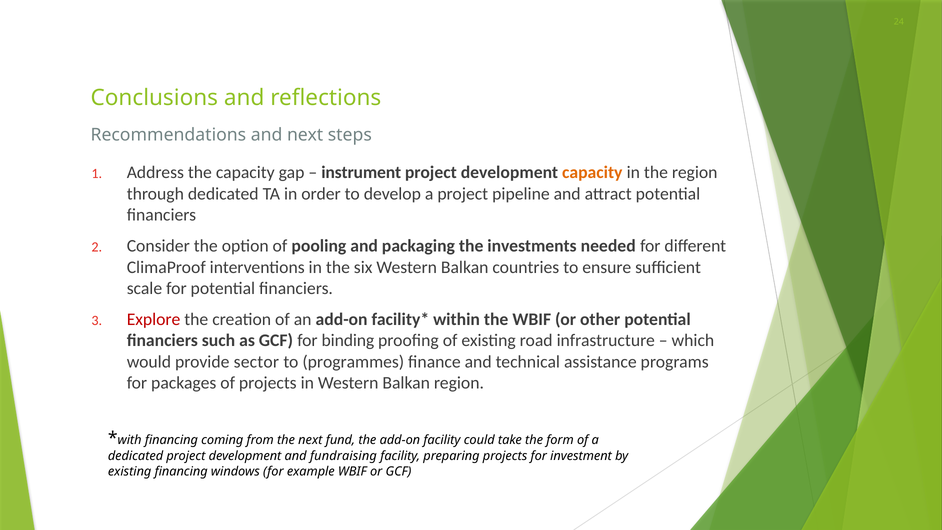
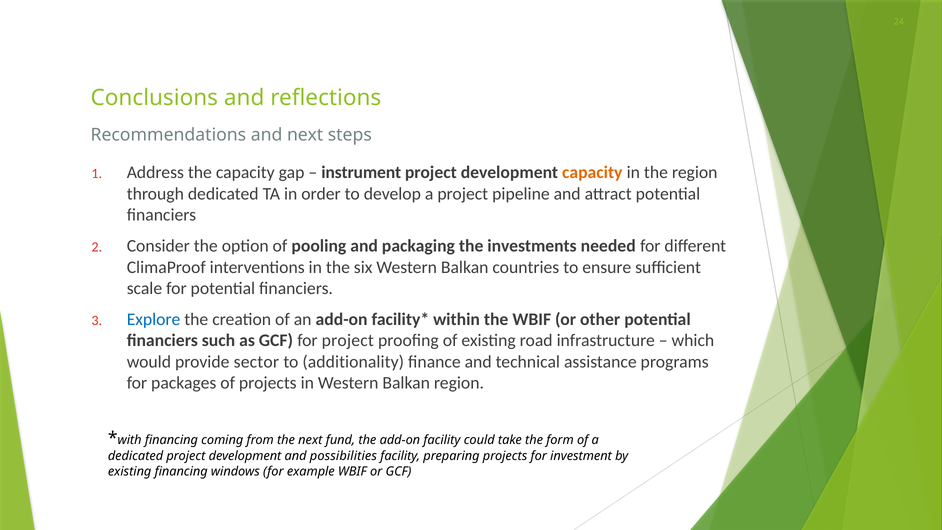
Explore colour: red -> blue
for binding: binding -> project
programmes: programmes -> additionality
fundraising: fundraising -> possibilities
